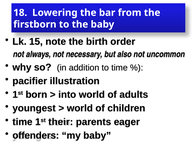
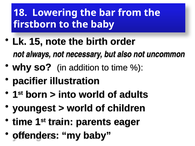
their: their -> train
